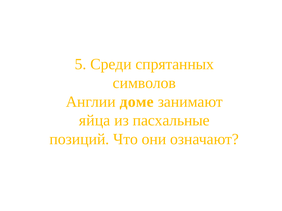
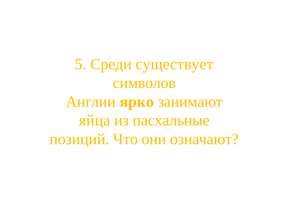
спрятанных: спрятанных -> существует
доме: доме -> ярко
